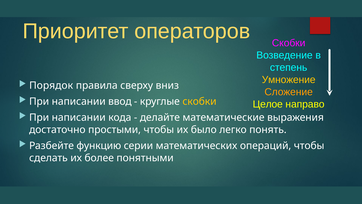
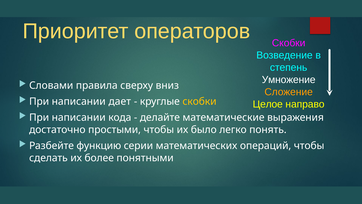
Умножение colour: yellow -> white
Порядок: Порядок -> Словами
ввод: ввод -> дает
